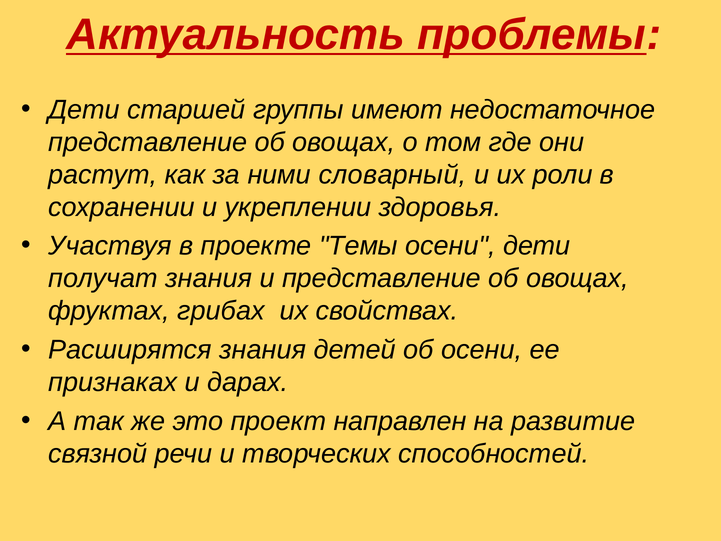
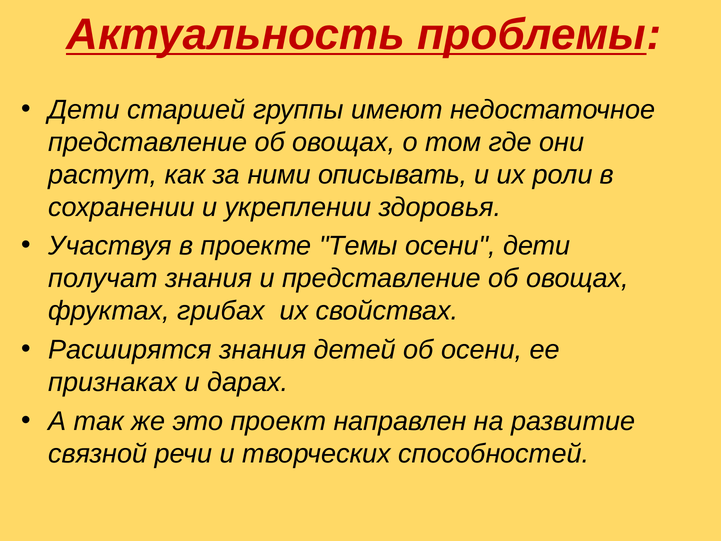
словарный: словарный -> описывать
